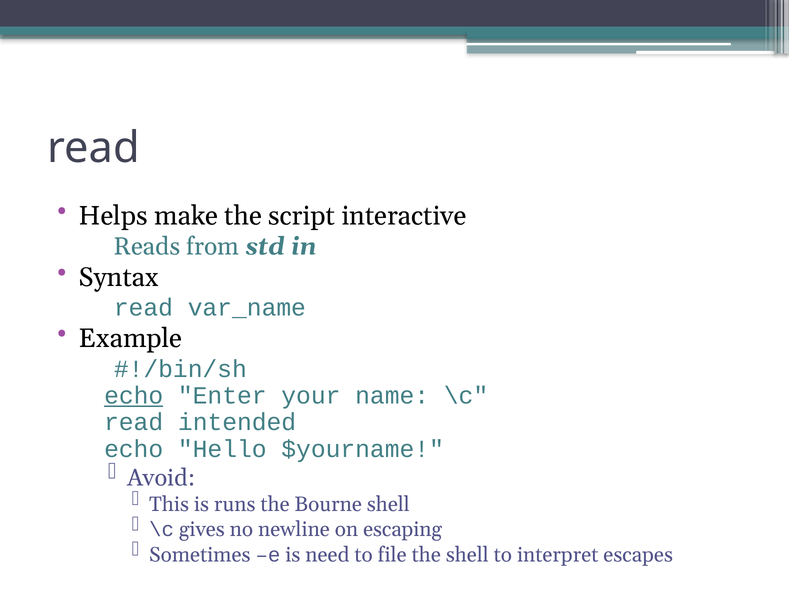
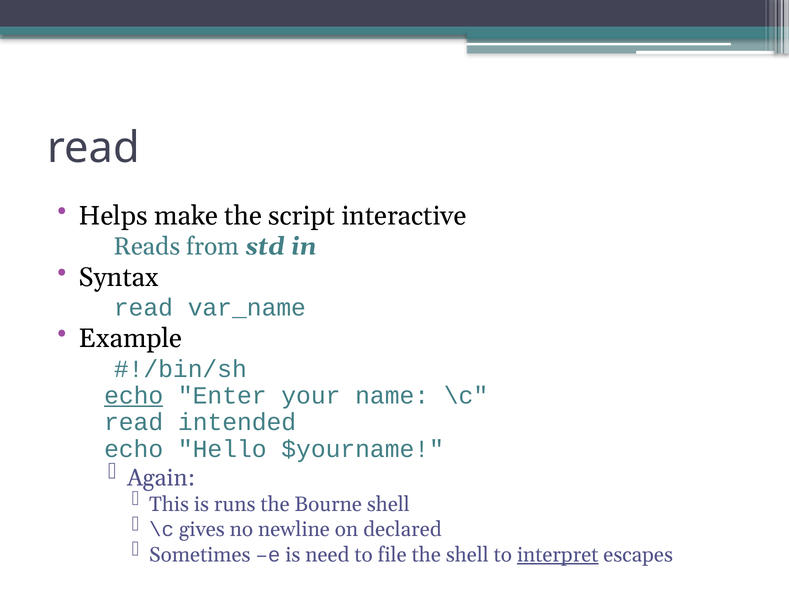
Avoid: Avoid -> Again
escaping: escaping -> declared
interpret underline: none -> present
